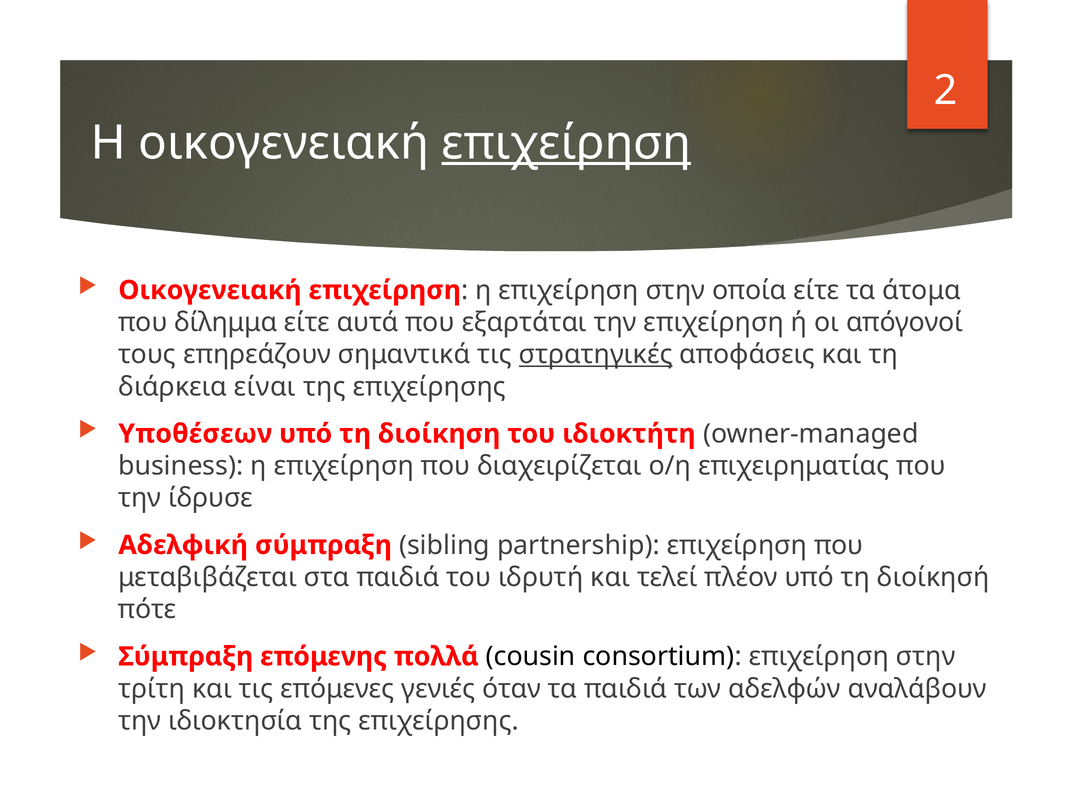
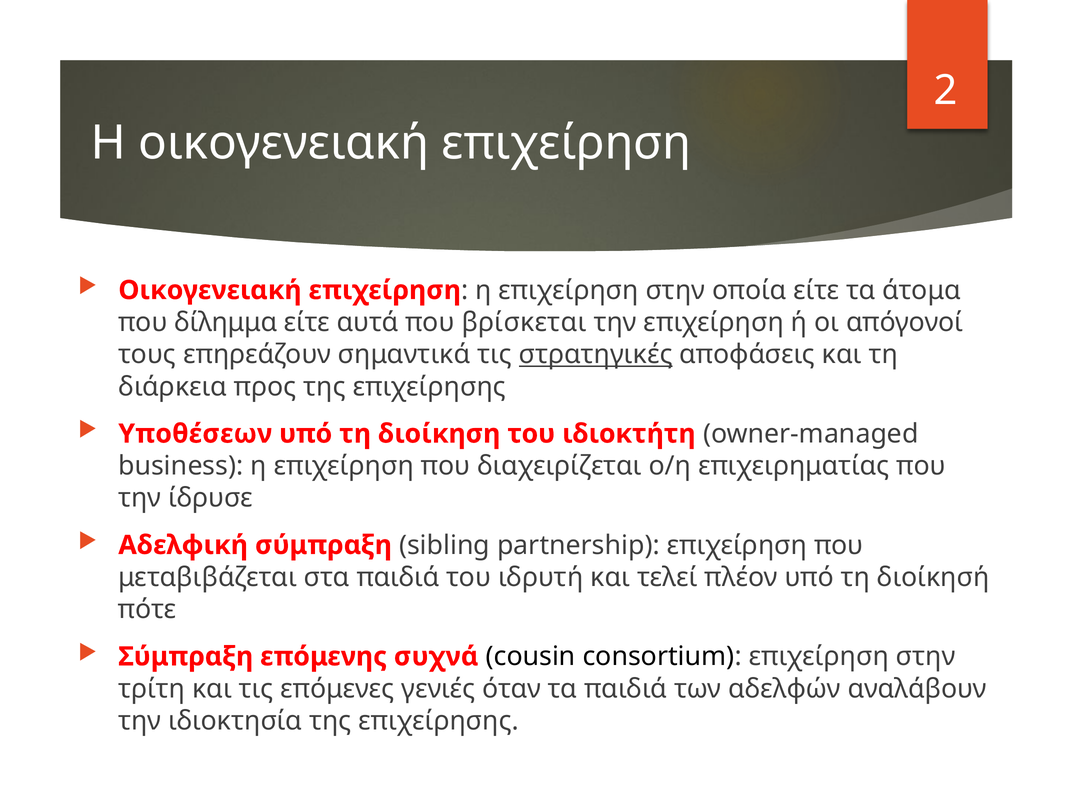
επιχείρηση at (566, 143) underline: present -> none
εξαρτάται: εξαρτάται -> βρίσκεται
είναι: είναι -> προς
πολλά: πολλά -> συχνά
